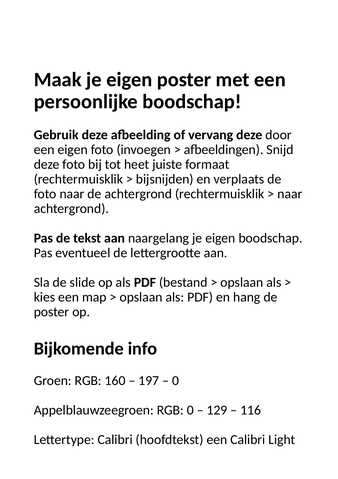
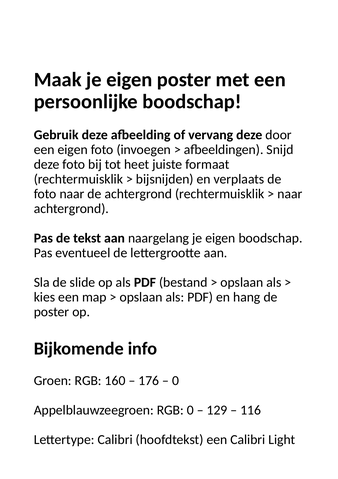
197: 197 -> 176
